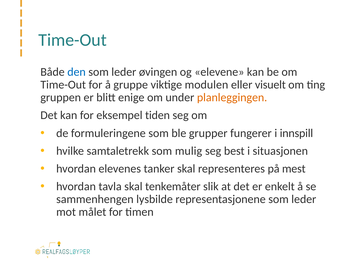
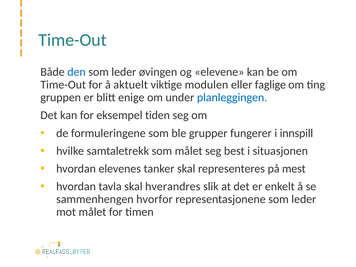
gruppe: gruppe -> aktuelt
visuelt: visuelt -> faglige
planleggingen colour: orange -> blue
som mulig: mulig -> målet
tenkemåter: tenkemåter -> hverandres
lysbilde: lysbilde -> hvorfor
